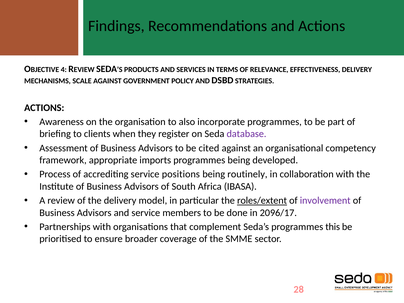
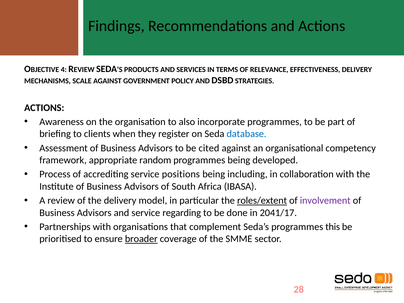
database colour: purple -> blue
imports: imports -> random
routinely: routinely -> including
members: members -> regarding
2096/17: 2096/17 -> 2041/17
broader underline: none -> present
